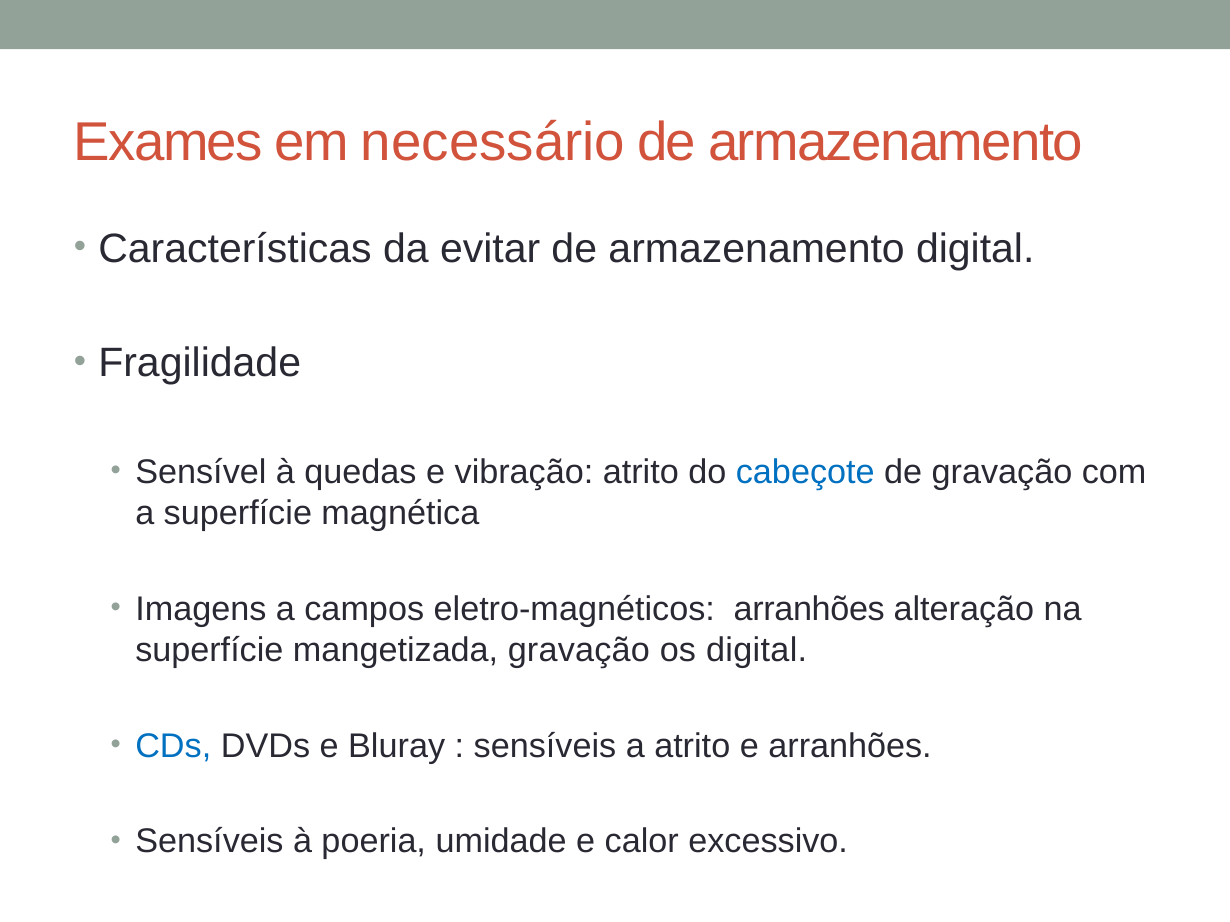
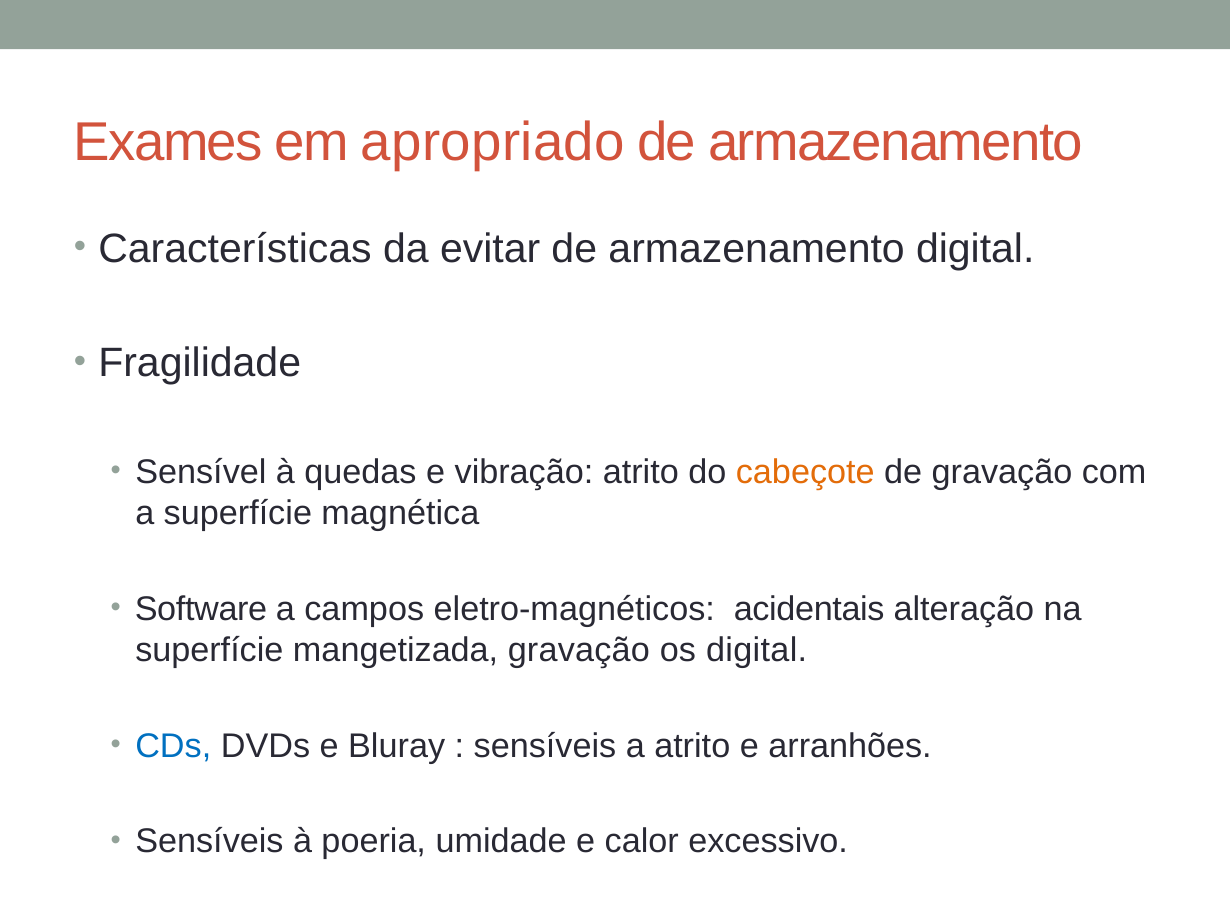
necessário: necessário -> apropriado
cabeçote colour: blue -> orange
Imagens: Imagens -> Software
eletro-magnéticos arranhões: arranhões -> acidentais
